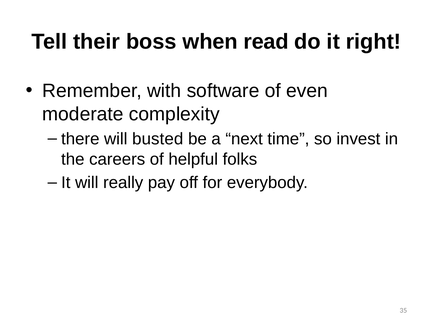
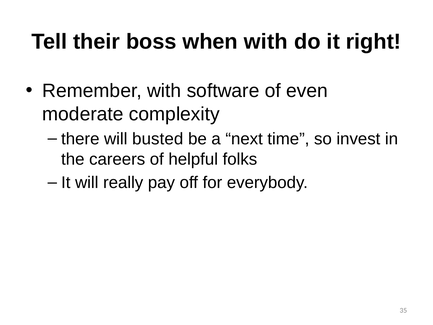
when read: read -> with
